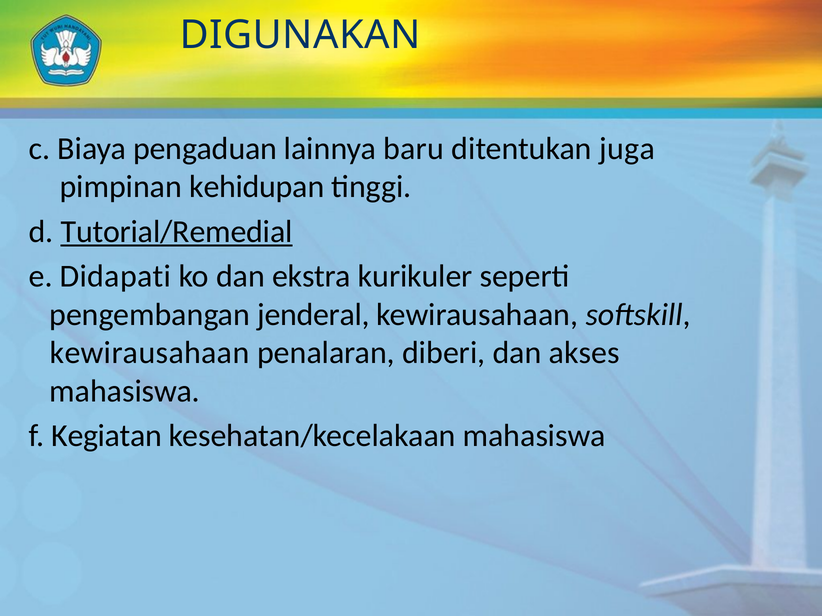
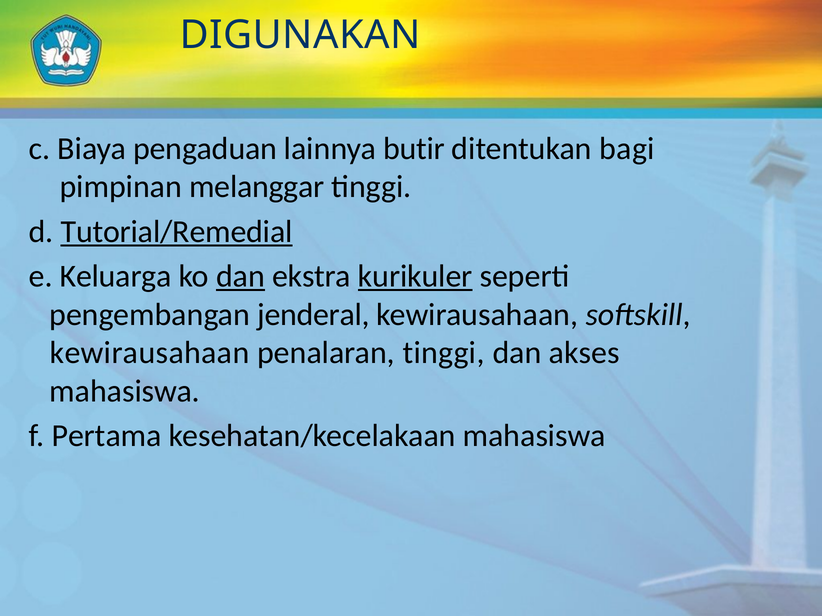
baru: baru -> butir
juga: juga -> bagi
kehidupan: kehidupan -> melanggar
Didapati: Didapati -> Keluarga
dan at (240, 276) underline: none -> present
kurikuler underline: none -> present
penalaran diberi: diberi -> tinggi
Kegiatan: Kegiatan -> Pertama
